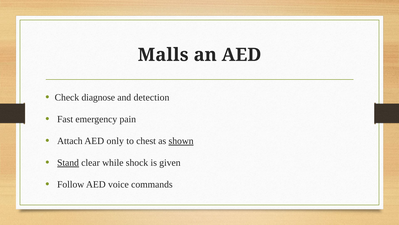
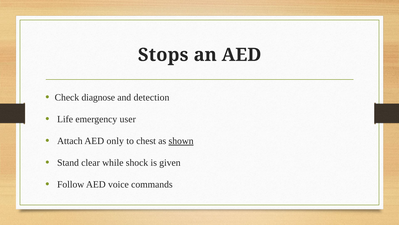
Malls: Malls -> Stops
Fast: Fast -> Life
pain: pain -> user
Stand underline: present -> none
